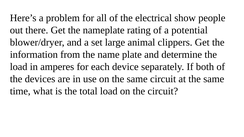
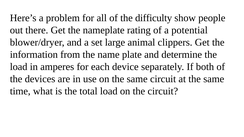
electrical: electrical -> difficulty
